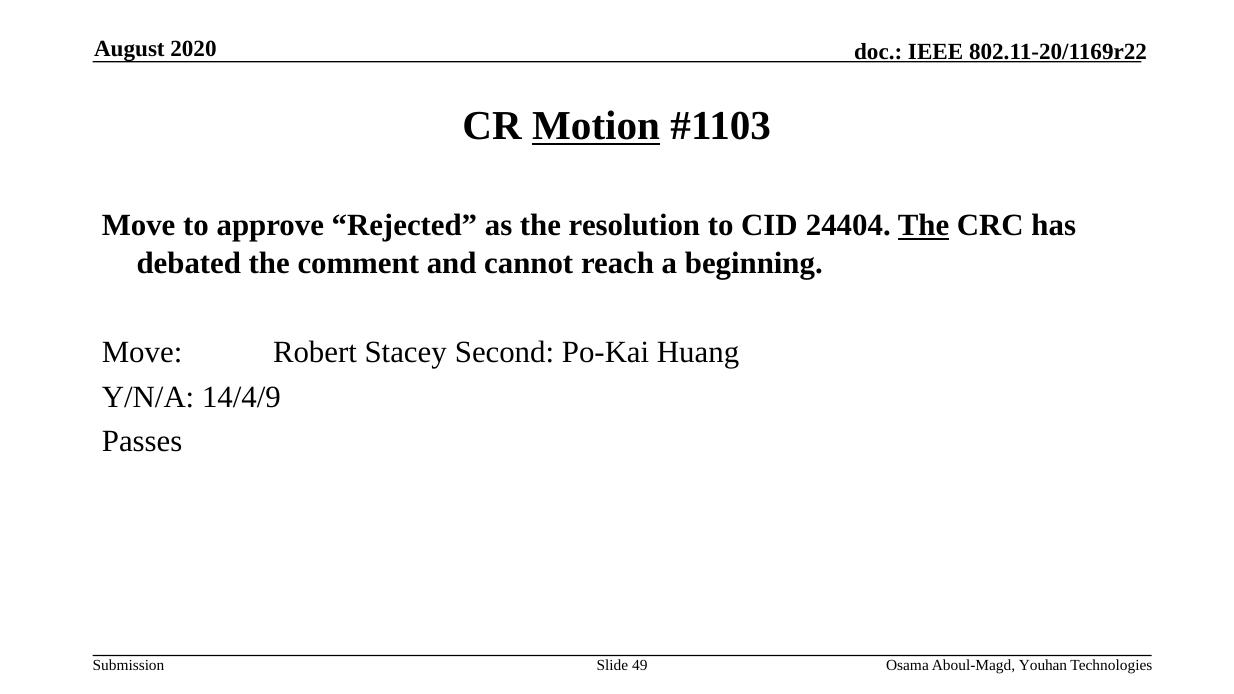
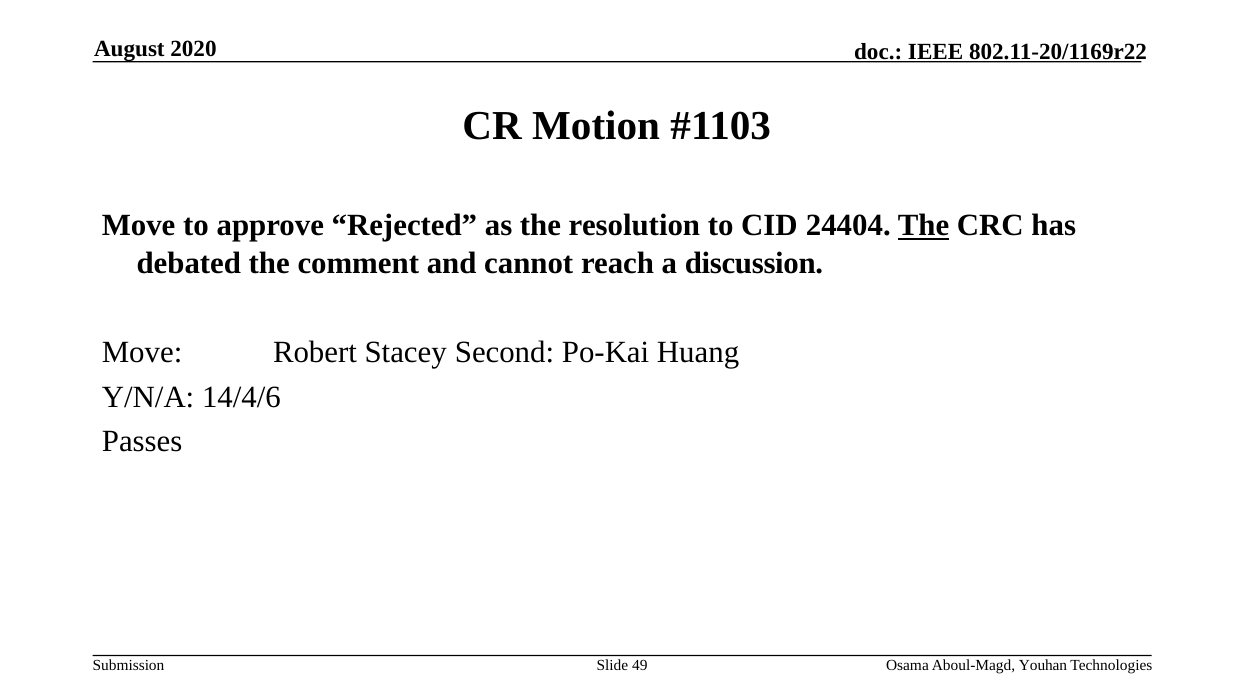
Motion underline: present -> none
beginning: beginning -> discussion
14/4/9: 14/4/9 -> 14/4/6
